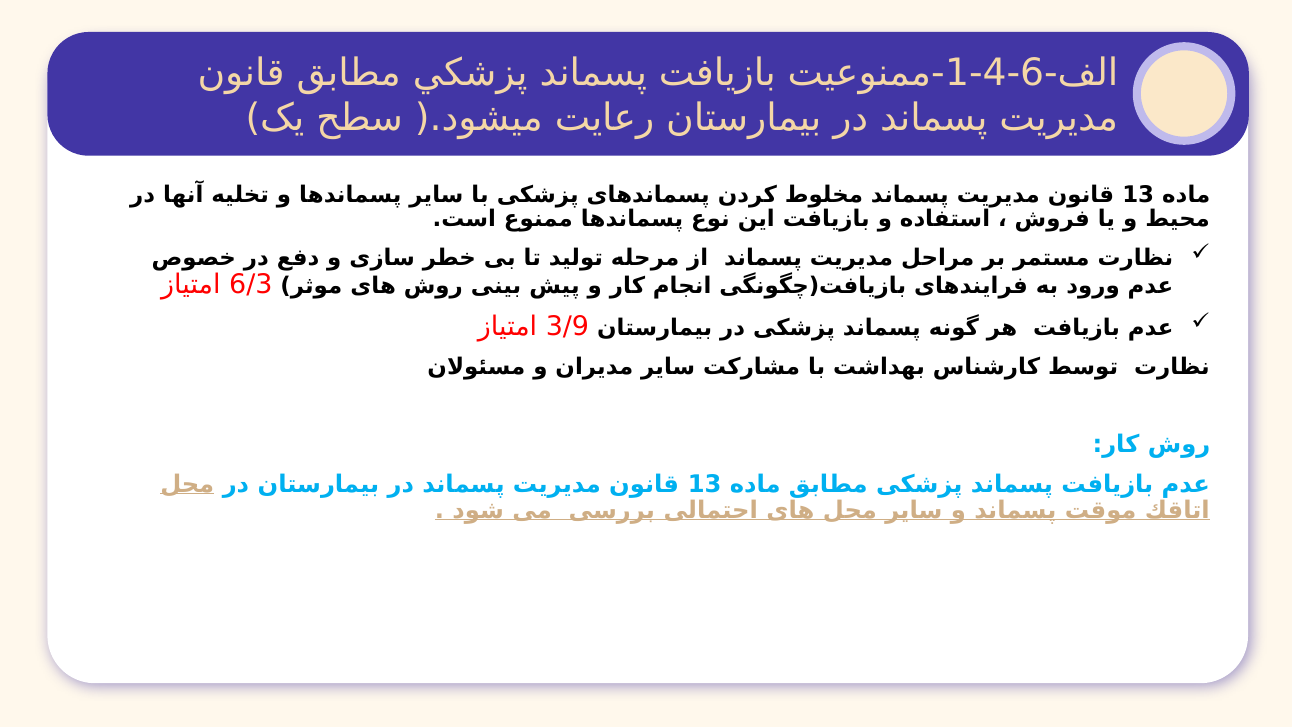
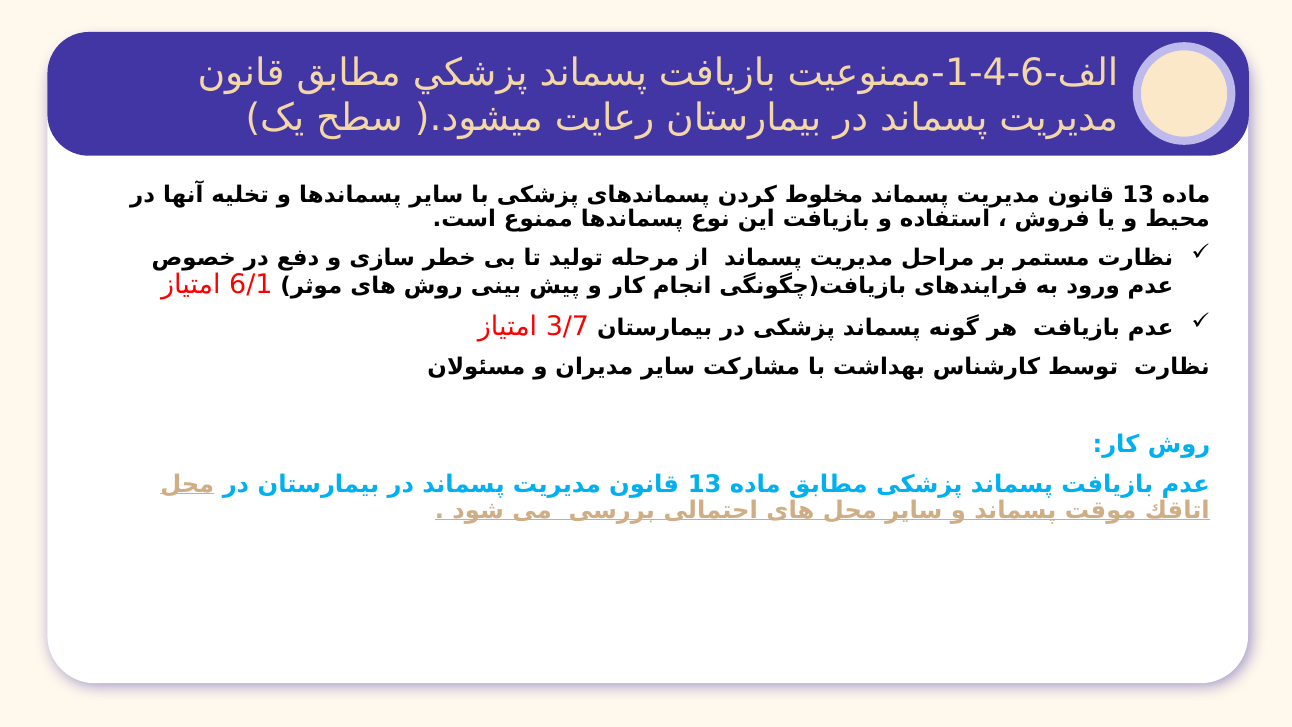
6/3: 6/3 -> 6/1
3/9: 3/9 -> 3/7
